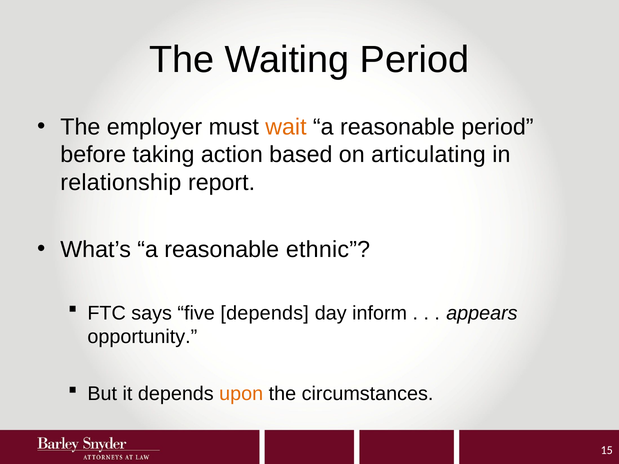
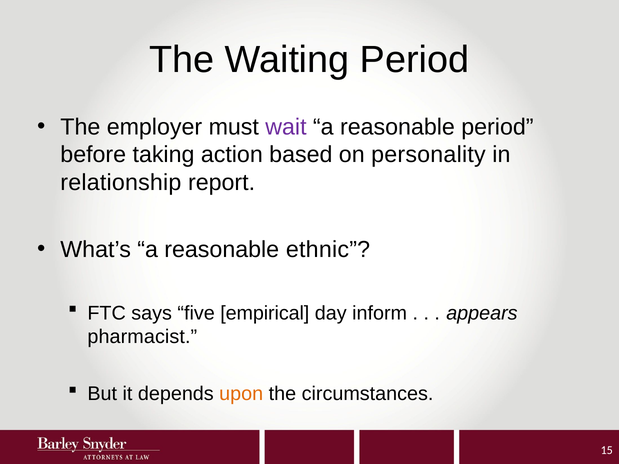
wait colour: orange -> purple
articulating: articulating -> personality
five depends: depends -> empirical
opportunity: opportunity -> pharmacist
